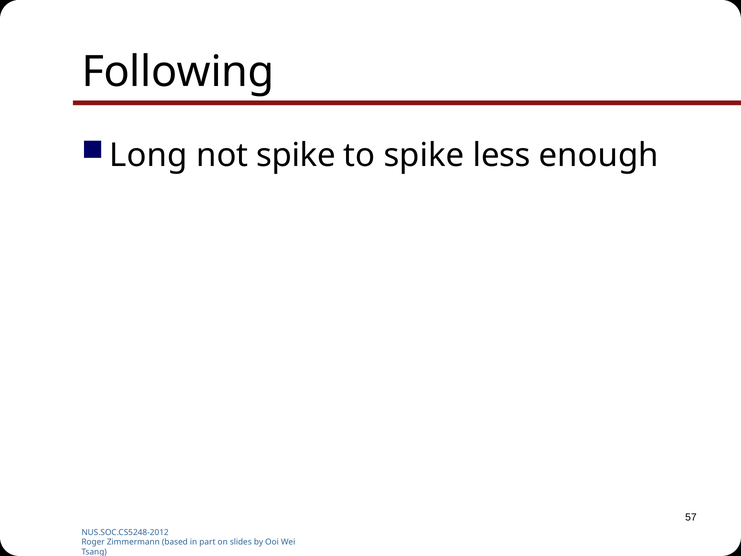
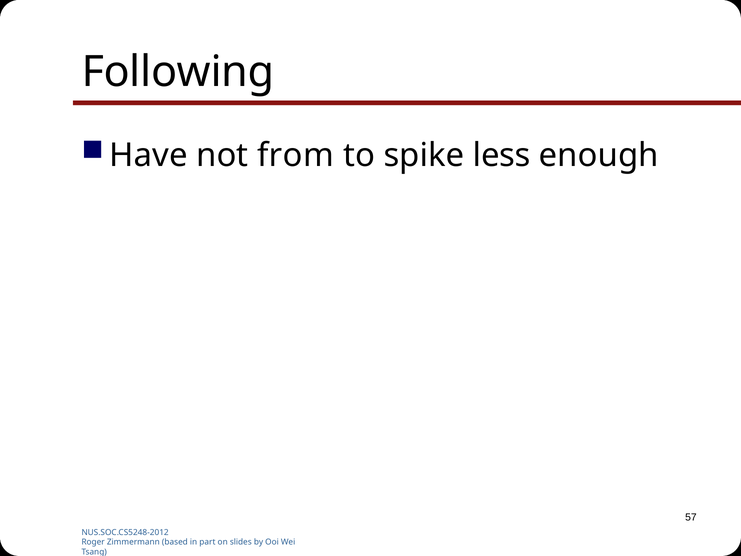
Long: Long -> Have
not spike: spike -> from
